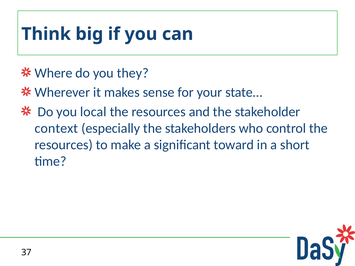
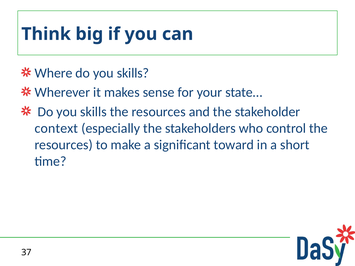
Where do you they: they -> skills
local at (93, 112): local -> skills
